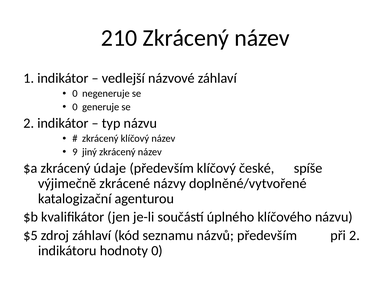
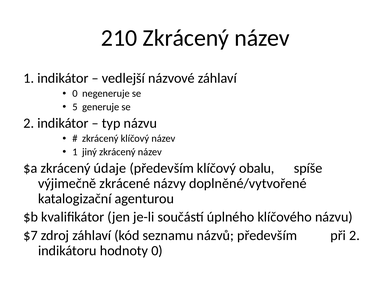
0 at (75, 107): 0 -> 5
9 at (75, 152): 9 -> 1
české: české -> obalu
$5: $5 -> $7
